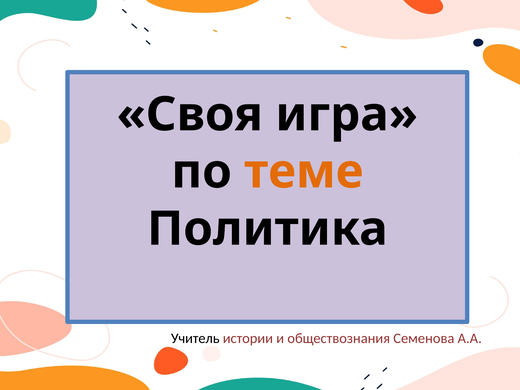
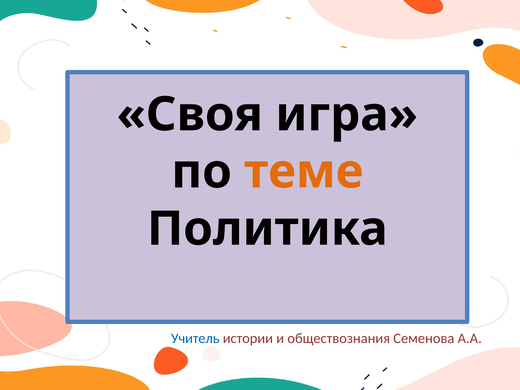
Учитель colour: black -> blue
